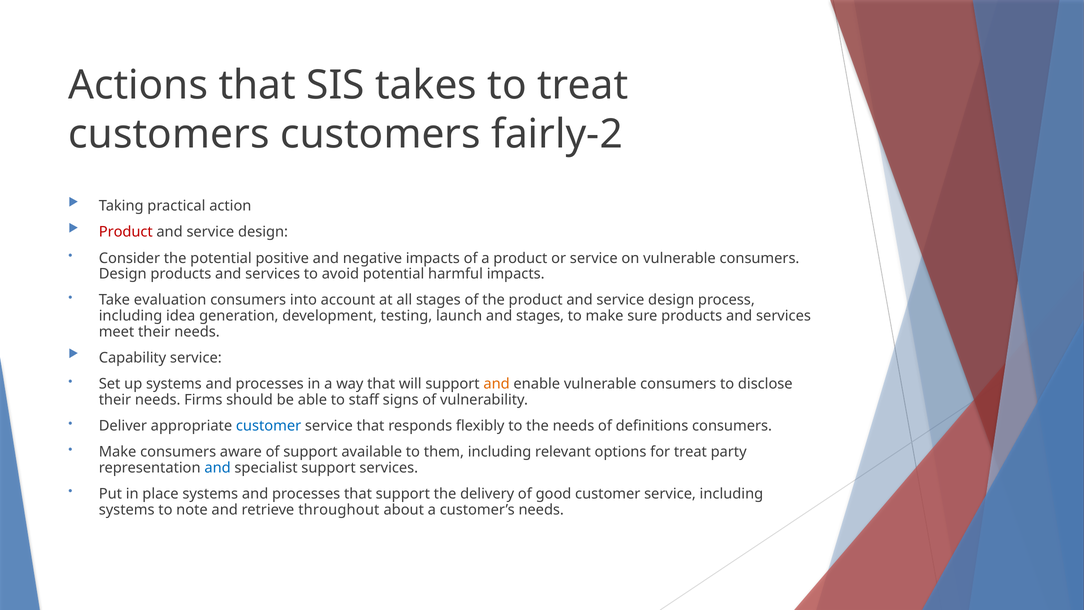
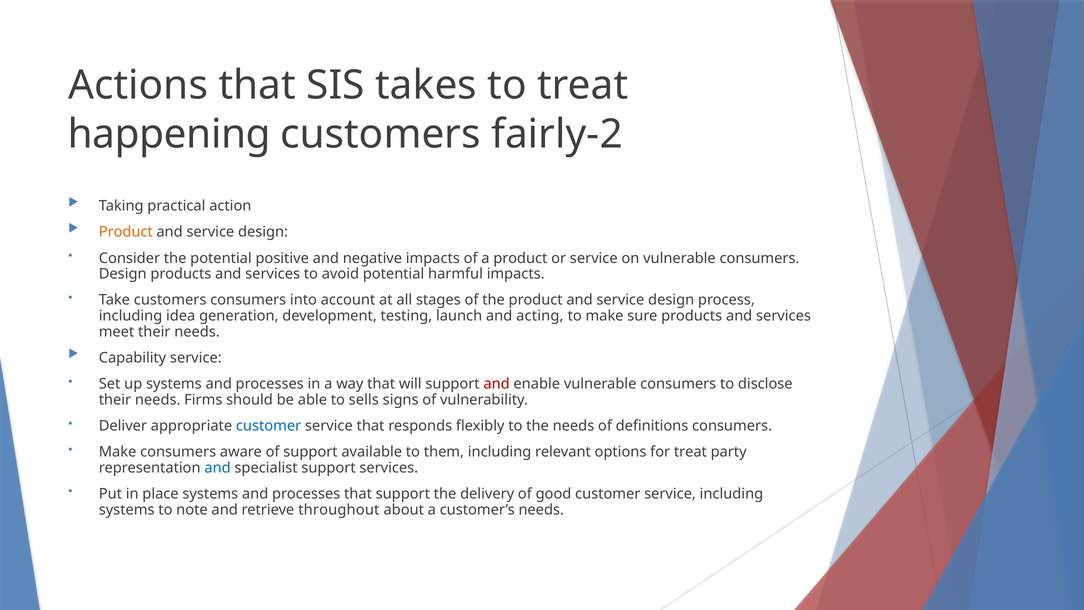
customers at (169, 134): customers -> happening
Product at (126, 232) colour: red -> orange
Take evaluation: evaluation -> customers
and stages: stages -> acting
and at (497, 384) colour: orange -> red
staff: staff -> sells
